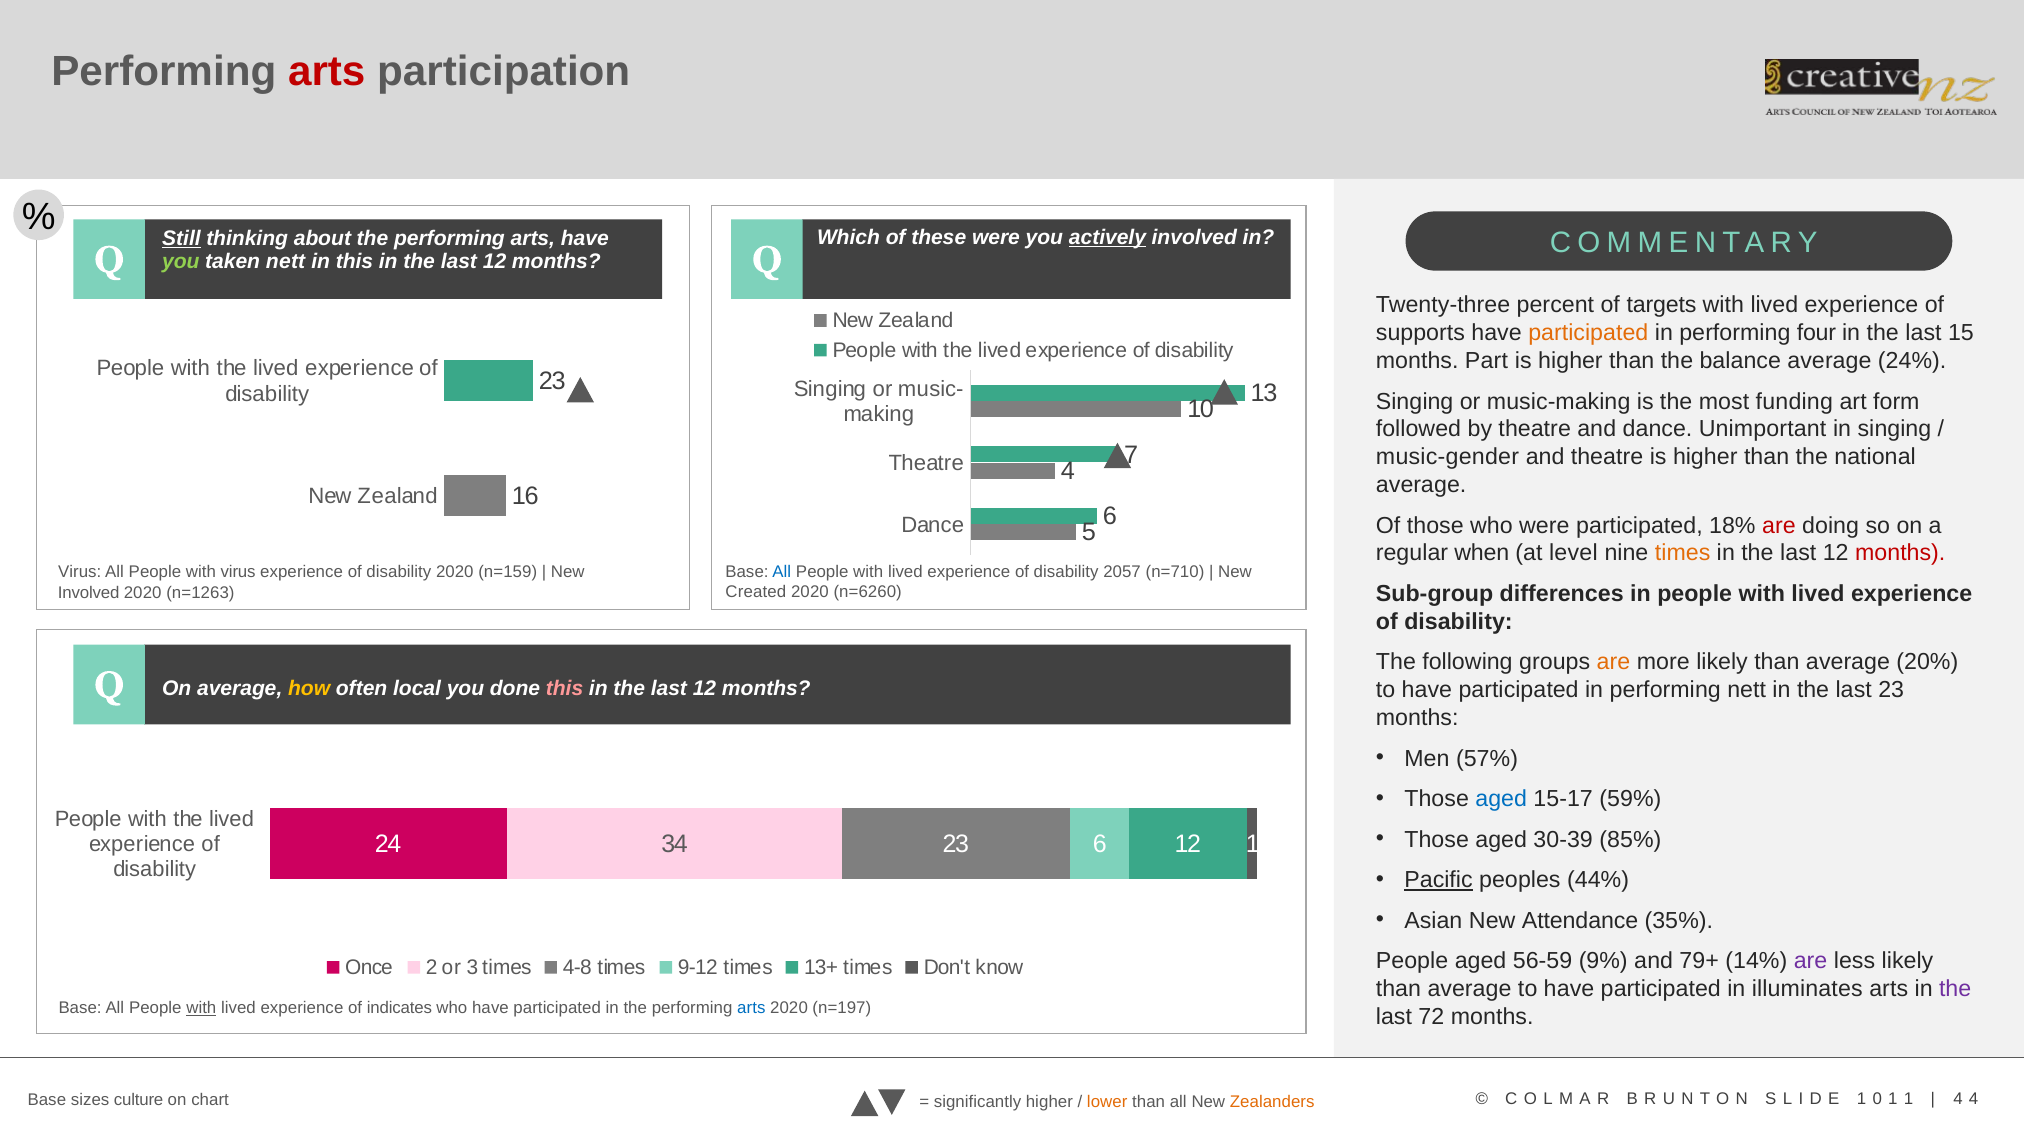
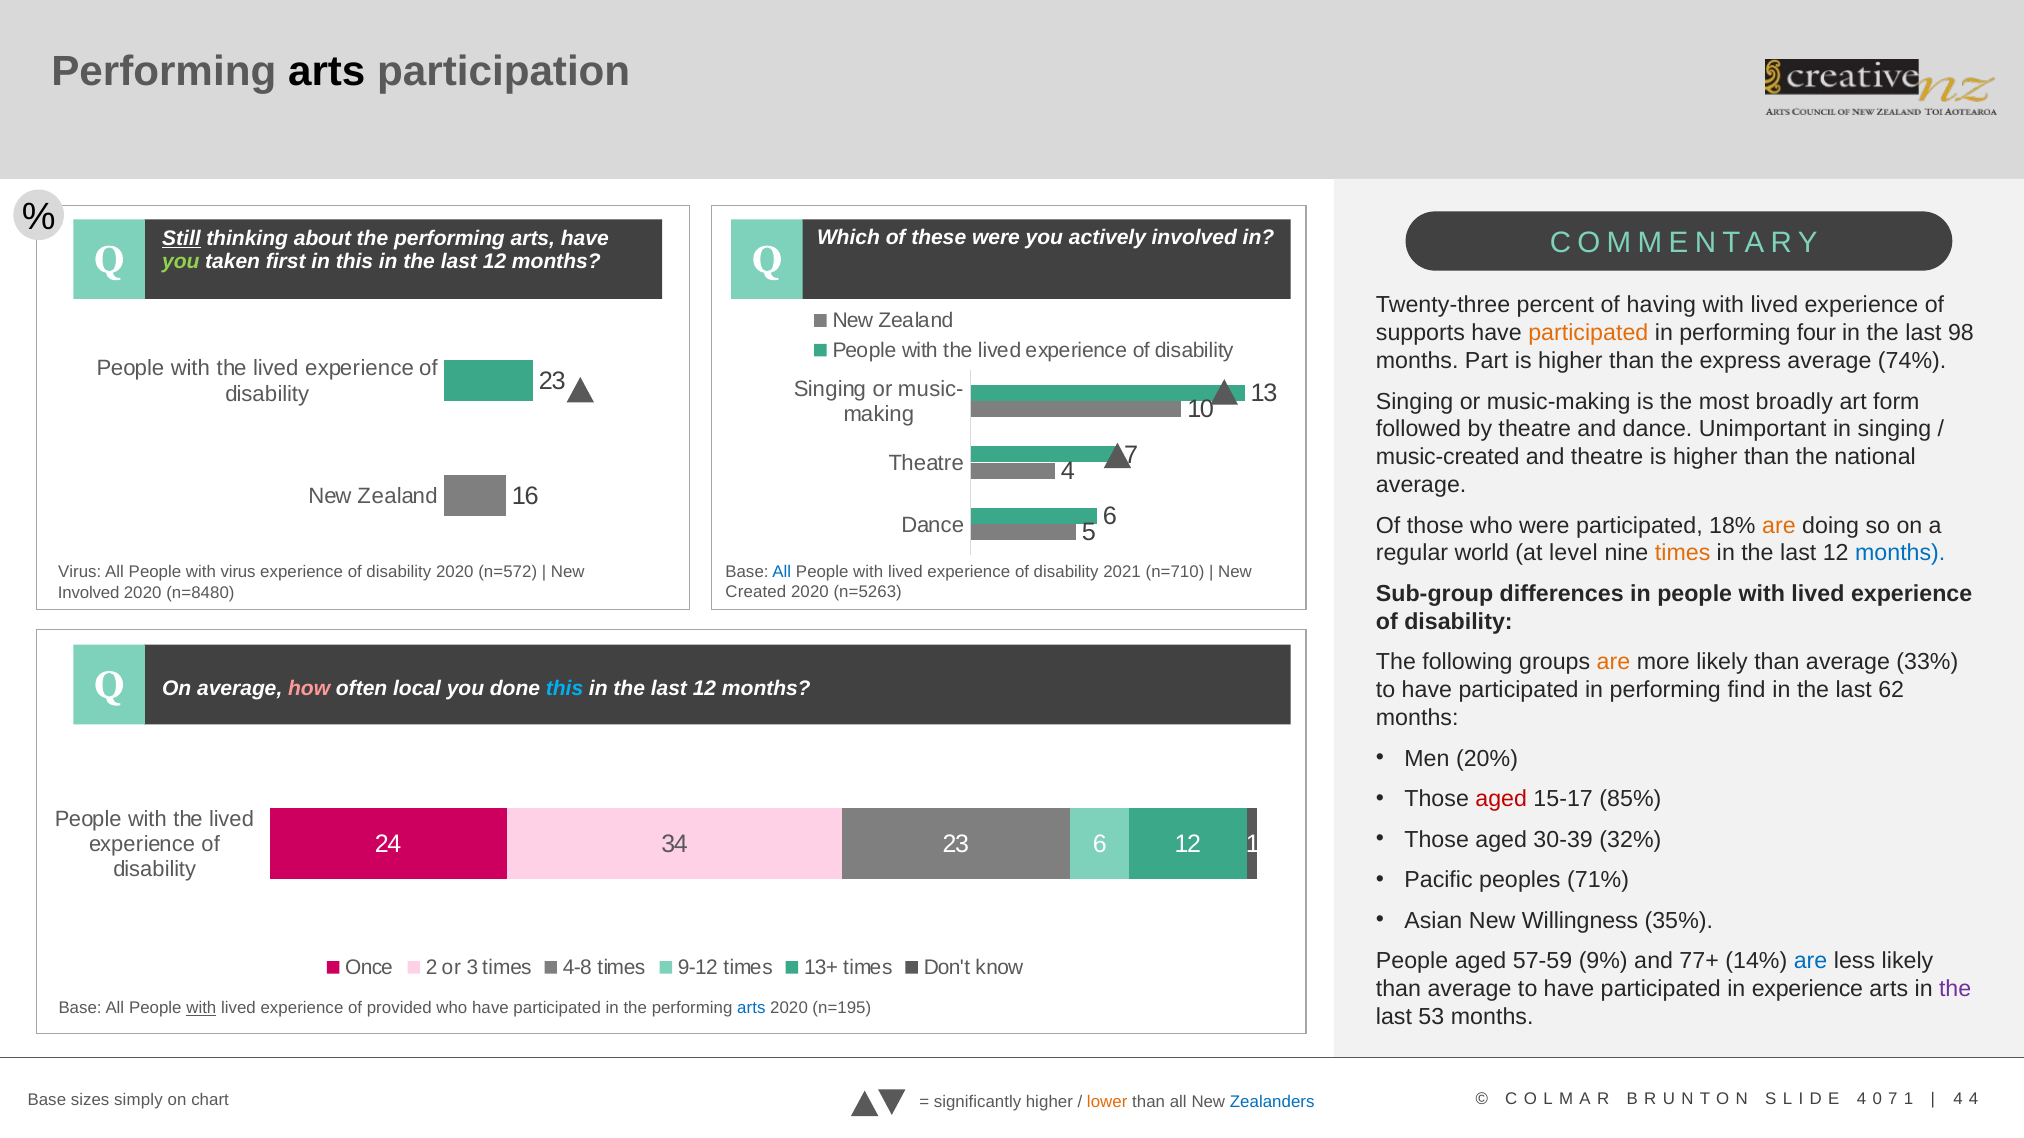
arts at (327, 72) colour: red -> black
actively underline: present -> none
taken nett: nett -> first
targets: targets -> having
15: 15 -> 98
balance: balance -> express
24%: 24% -> 74%
funding: funding -> broadly
music-gender: music-gender -> music-created
are at (1779, 526) colour: red -> orange
when: when -> world
months at (1900, 554) colour: red -> blue
2057: 2057 -> 2021
n=159: n=159 -> n=572
n=6260: n=6260 -> n=5263
n=1263: n=1263 -> n=8480
20%: 20% -> 33%
how colour: yellow -> pink
this at (565, 689) colour: pink -> light blue
performing nett: nett -> find
last 23: 23 -> 62
57%: 57% -> 20%
aged at (1501, 799) colour: blue -> red
59%: 59% -> 85%
85%: 85% -> 32%
Pacific underline: present -> none
44%: 44% -> 71%
Attendance: Attendance -> Willingness
56-59: 56-59 -> 57-59
79+: 79+ -> 77+
are at (1811, 961) colour: purple -> blue
in illuminates: illuminates -> experience
indicates: indicates -> provided
n=197: n=197 -> n=195
72: 72 -> 53
1 at (1862, 1099): 1 -> 4
1 at (1893, 1099): 1 -> 7
culture: culture -> simply
Zealanders colour: orange -> blue
